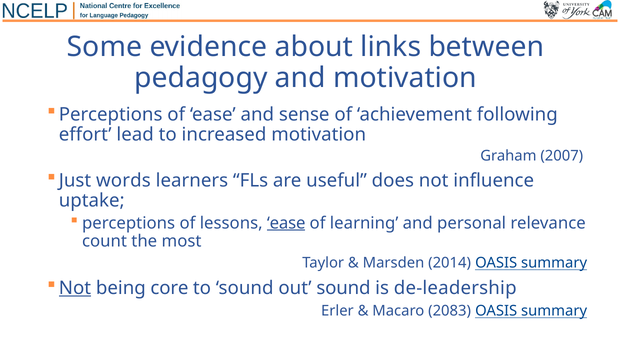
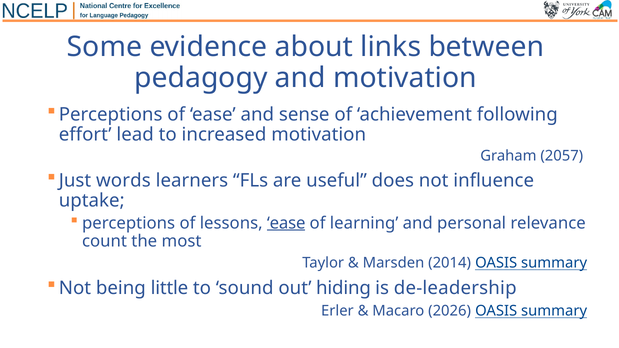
2007: 2007 -> 2057
Not at (75, 288) underline: present -> none
core: core -> little
out sound: sound -> hiding
2083: 2083 -> 2026
